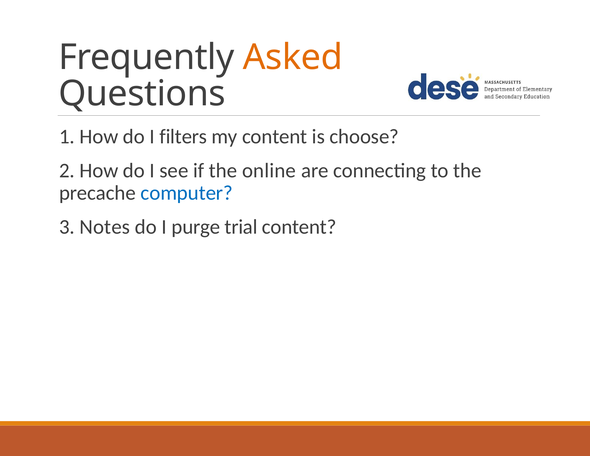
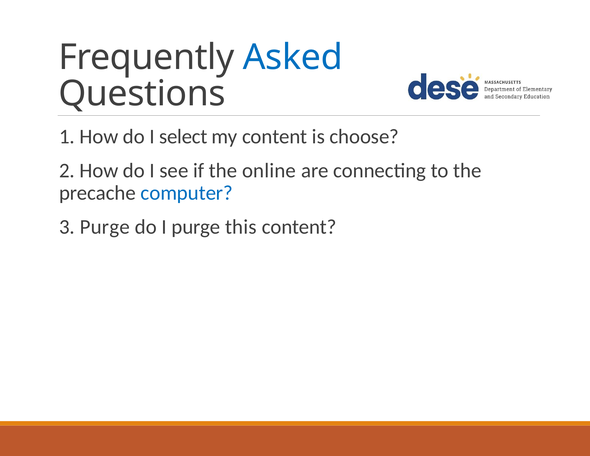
Asked colour: orange -> blue
filters: filters -> select
3 Notes: Notes -> Purge
trial: trial -> this
